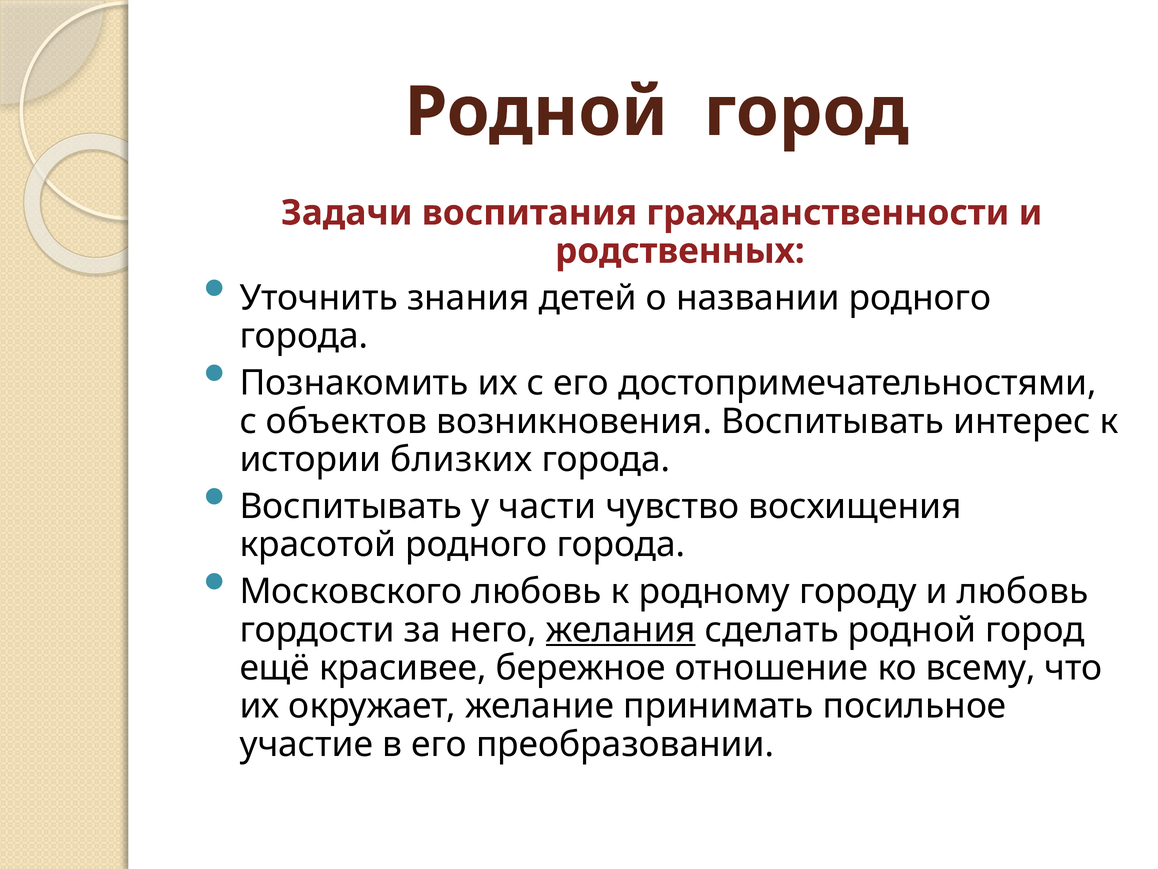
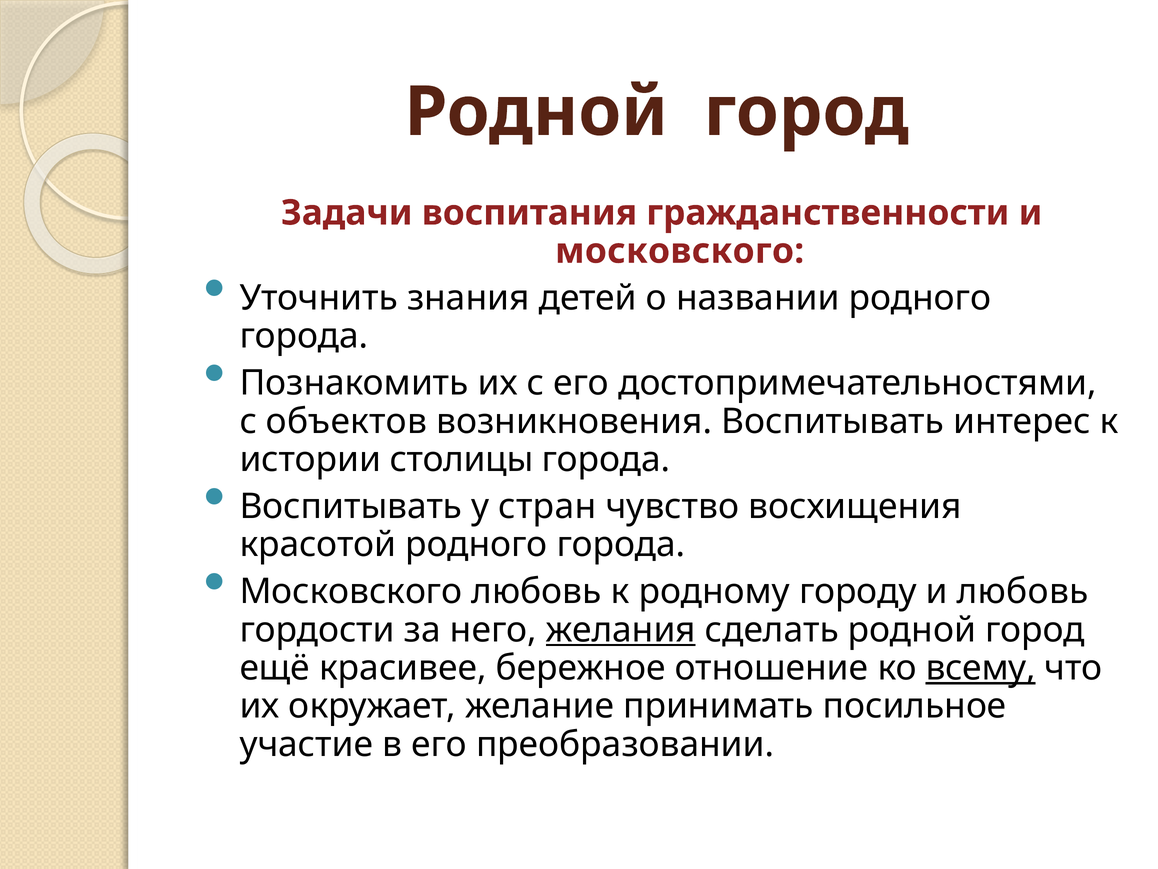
родственных at (680, 251): родственных -> московского
близких: близких -> столицы
части: части -> стран
всему underline: none -> present
